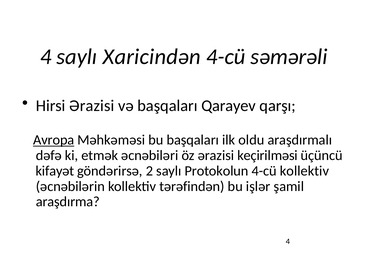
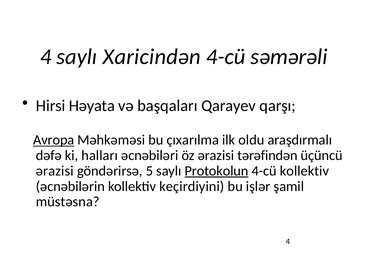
Hirsi Ərazisi: Ərazisi -> Həyata
bu başqaları: başqaları -> çıxarılma
etmək: etmək -> halları
keçirilməsi: keçirilməsi -> tərəfindən
kifayət at (55, 171): kifayət -> ərazisi
2: 2 -> 5
Protokolun underline: none -> present
tərəfindən: tərəfindən -> keçirdiyini
araşdırma: araşdırma -> müstəsna
